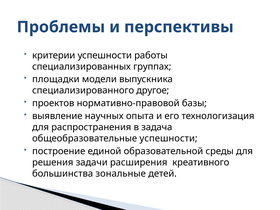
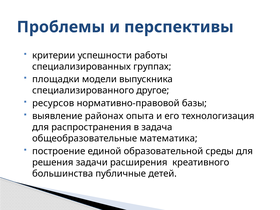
проектов: проектов -> ресурсов
научных: научных -> районах
общеобразовательные успешности: успешности -> математика
зональные: зональные -> публичные
